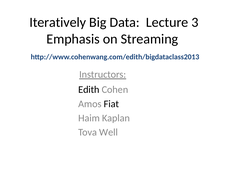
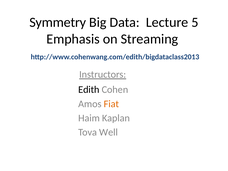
Iteratively: Iteratively -> Symmetry
3: 3 -> 5
Fiat colour: black -> orange
